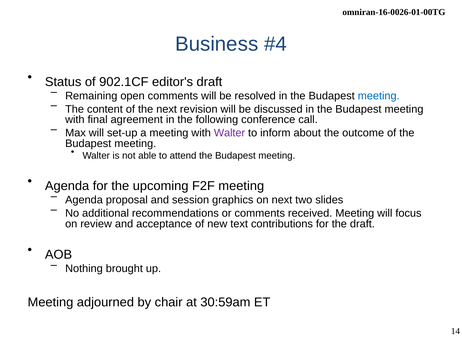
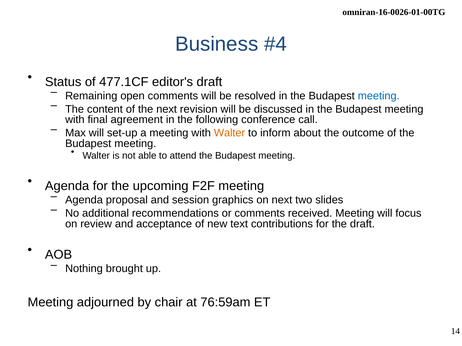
902.1CF: 902.1CF -> 477.1CF
Walter at (229, 133) colour: purple -> orange
30:59am: 30:59am -> 76:59am
